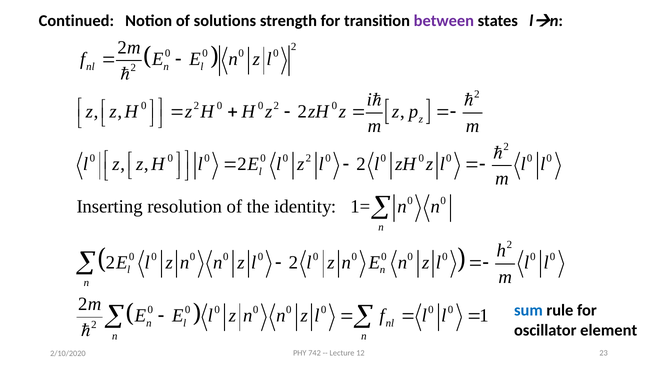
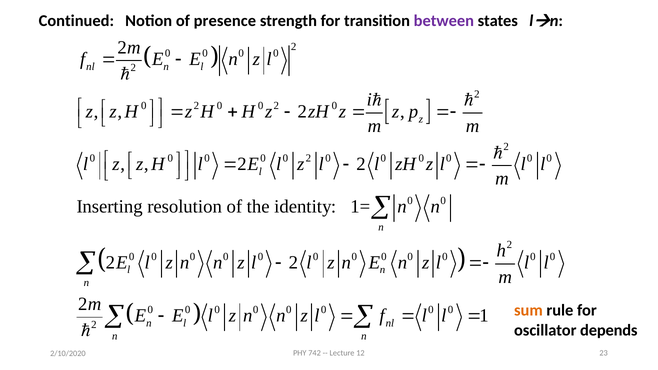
solutions: solutions -> presence
sum colour: blue -> orange
element: element -> depends
